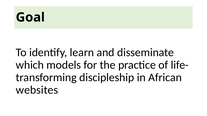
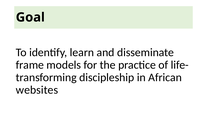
which: which -> frame
